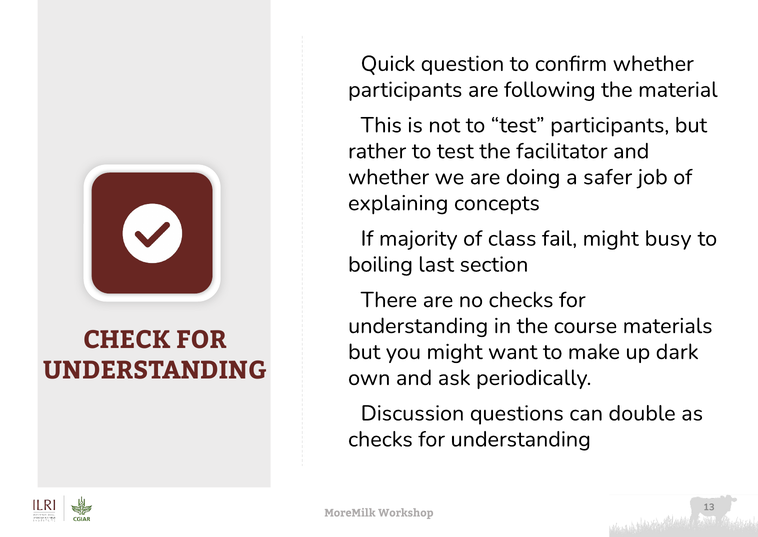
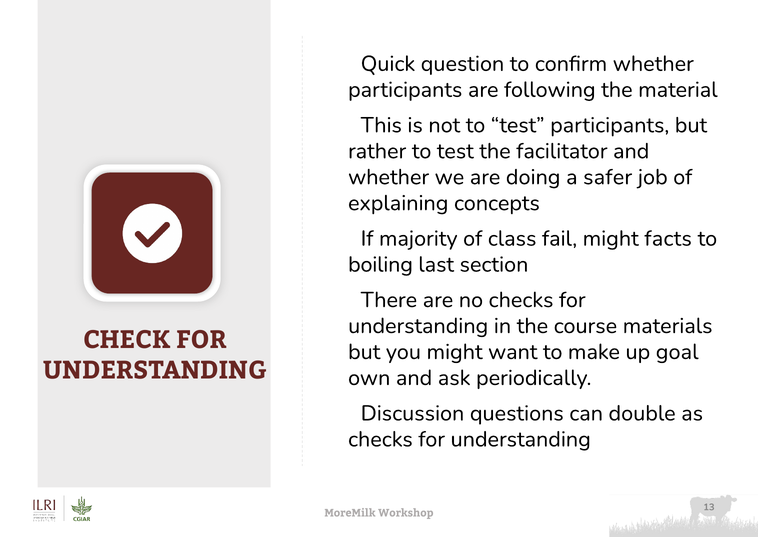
busy: busy -> facts
dark: dark -> goal
